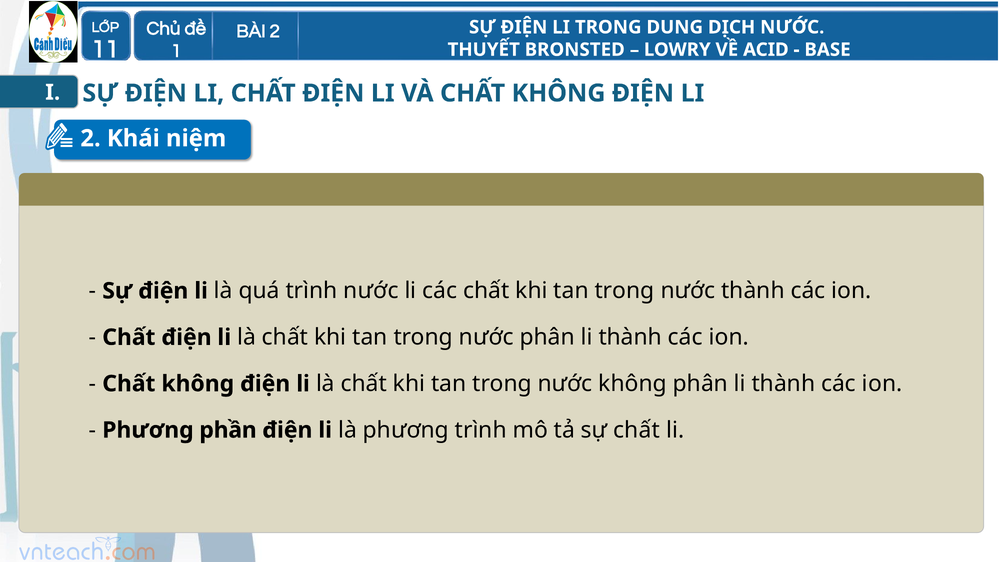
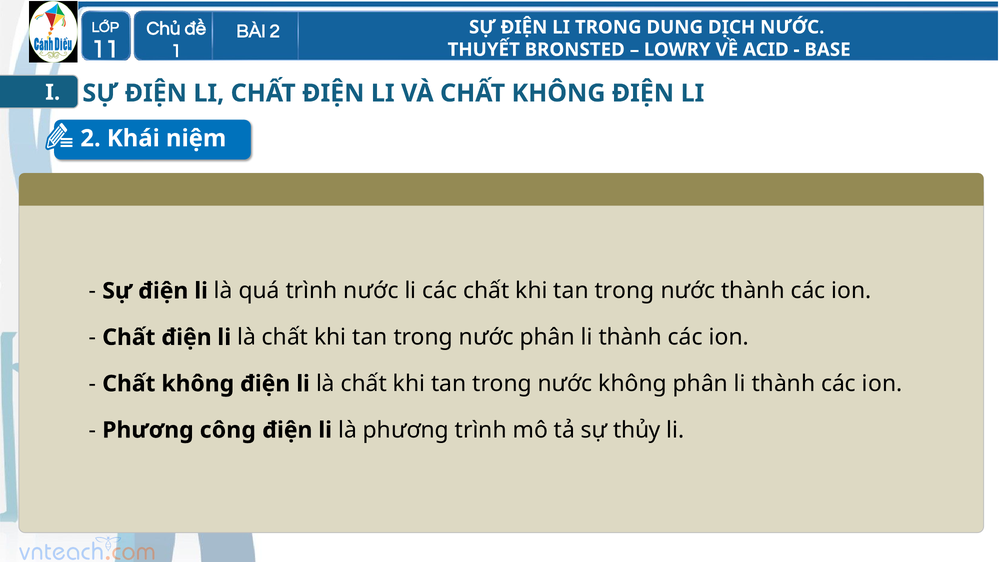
phần: phần -> công
sự chất: chất -> thủy
